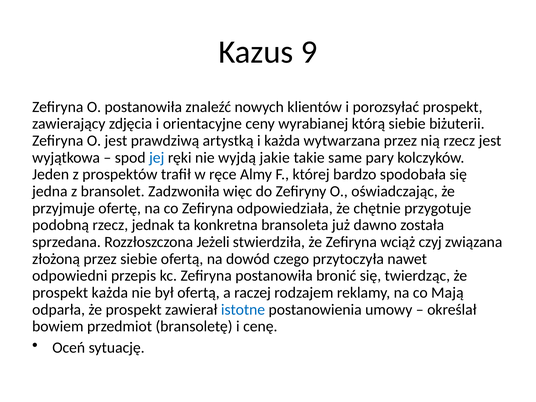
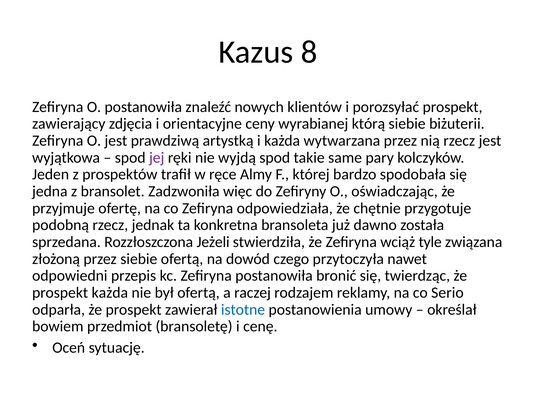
9: 9 -> 8
jej colour: blue -> purple
wyjdą jakie: jakie -> spod
czyj: czyj -> tyle
Mają: Mają -> Serio
